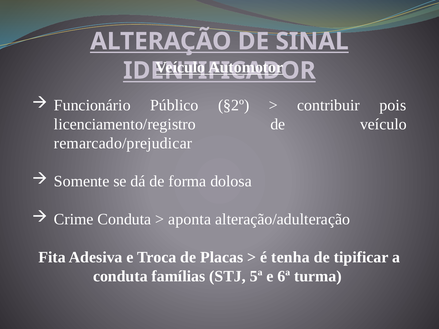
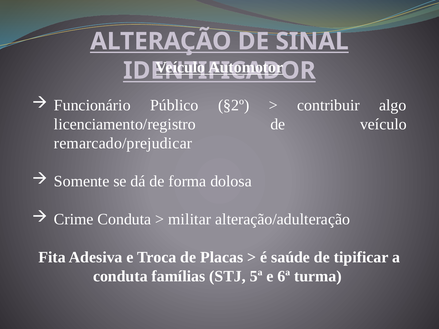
pois: pois -> algo
aponta: aponta -> militar
tenha: tenha -> saúde
